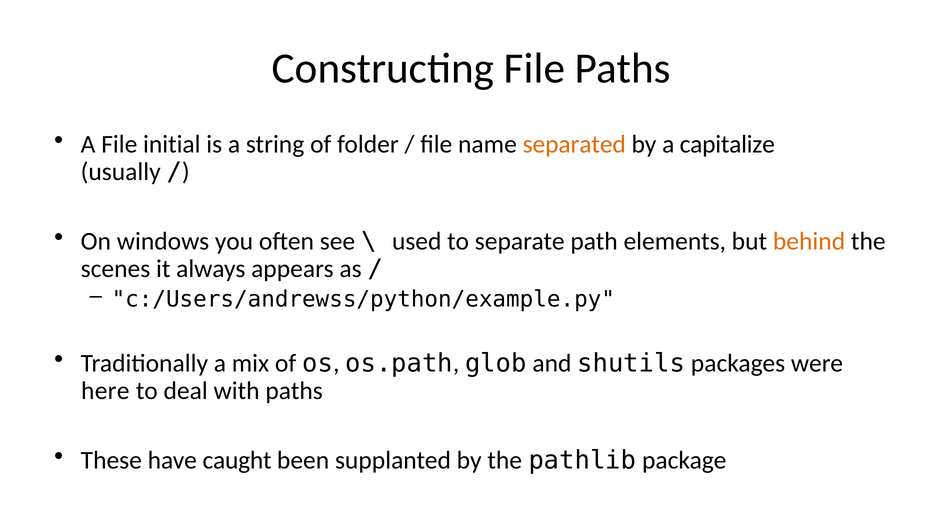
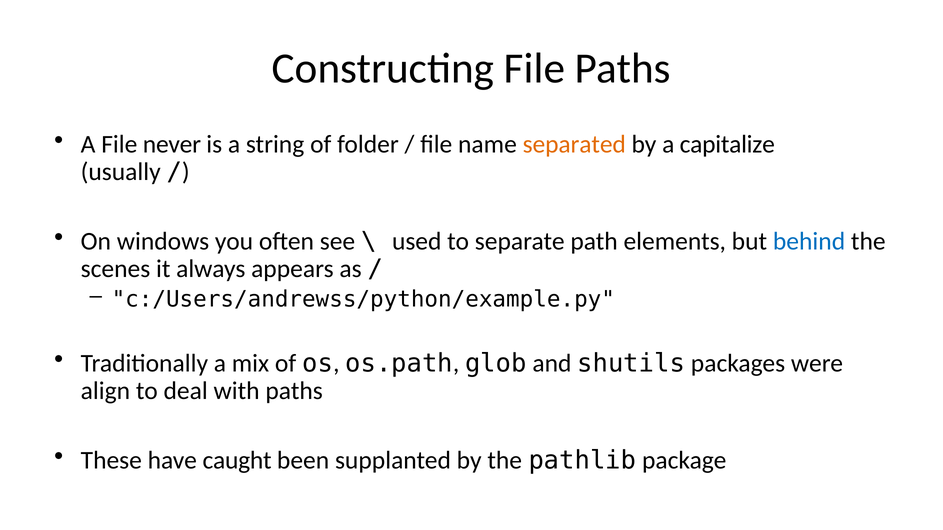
initial: initial -> never
behind colour: orange -> blue
here: here -> align
